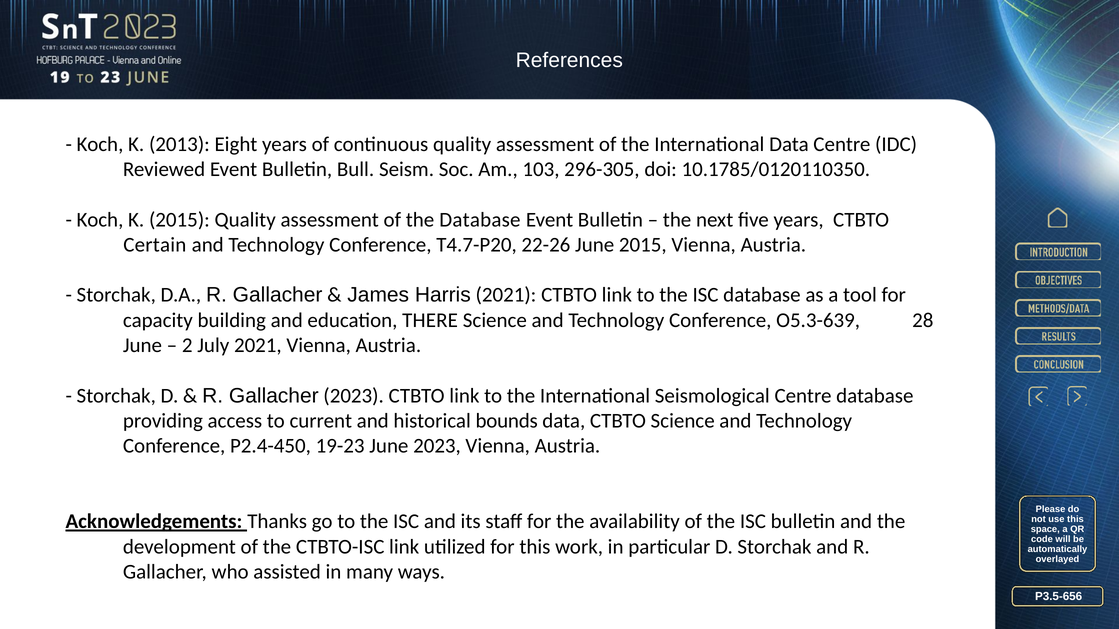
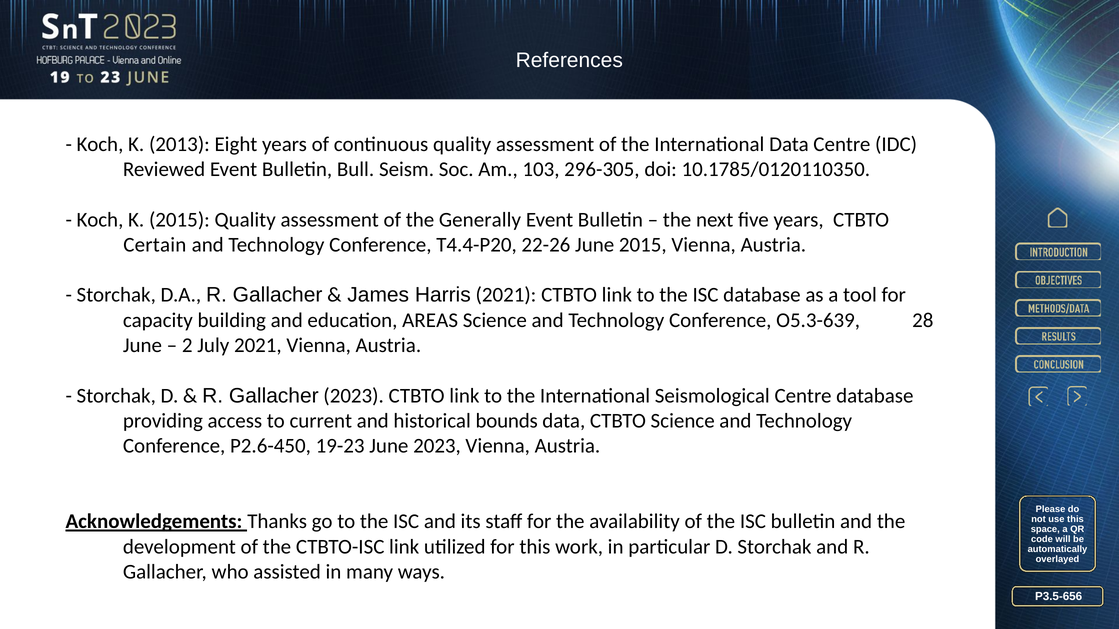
the Database: Database -> Generally
T4.7-P20: T4.7-P20 -> T4.4-P20
THERE: THERE -> AREAS
P2.4-450: P2.4-450 -> P2.6-450
